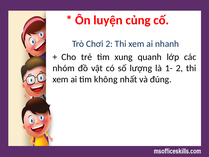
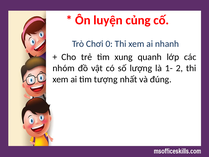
Chơi 2: 2 -> 0
không: không -> tượng
